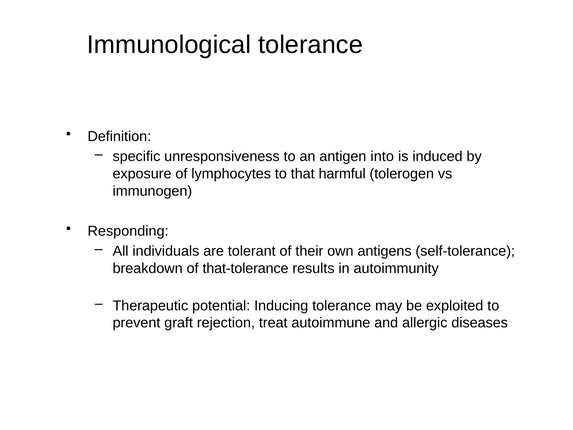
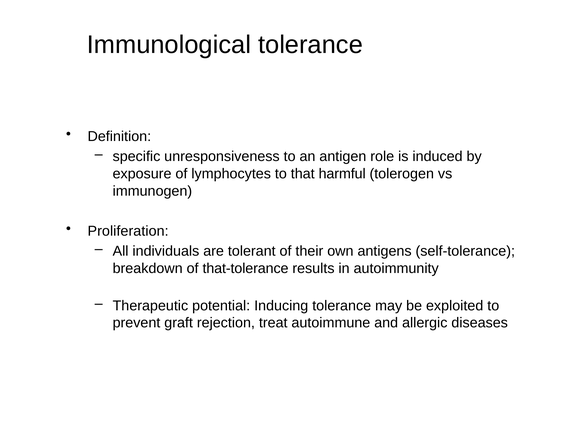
into: into -> role
Responding: Responding -> Proliferation
